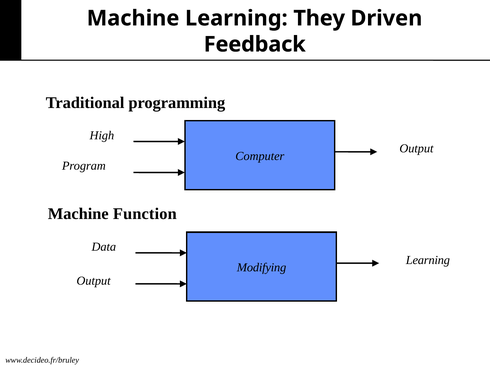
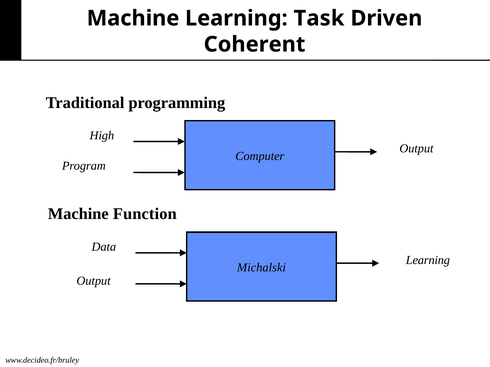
They: They -> Task
Feedback: Feedback -> Coherent
Modifying: Modifying -> Michalski
